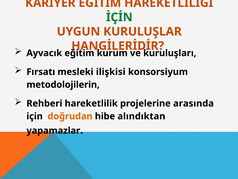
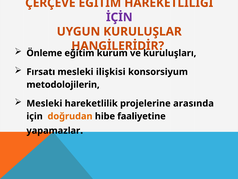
KARIYER: KARIYER -> ÇERÇEVE
İÇİN colour: green -> purple
Ayvacık: Ayvacık -> Önleme
Rehberi at (44, 103): Rehberi -> Mesleki
alındıktan: alındıktan -> faaliyetine
